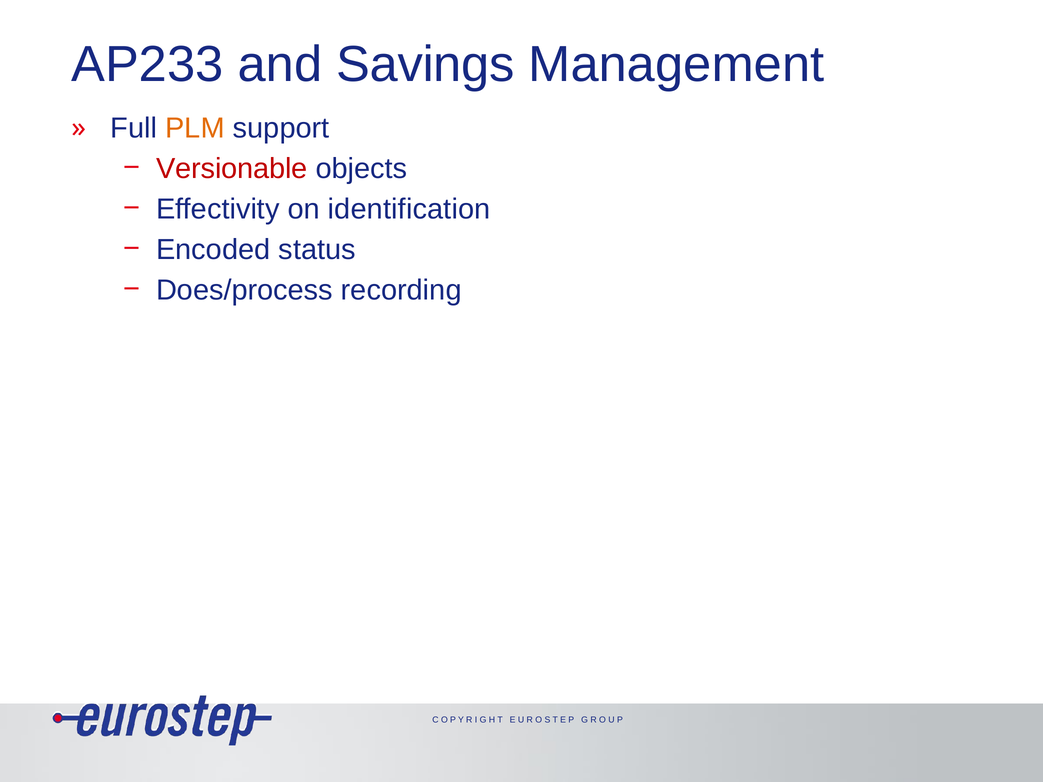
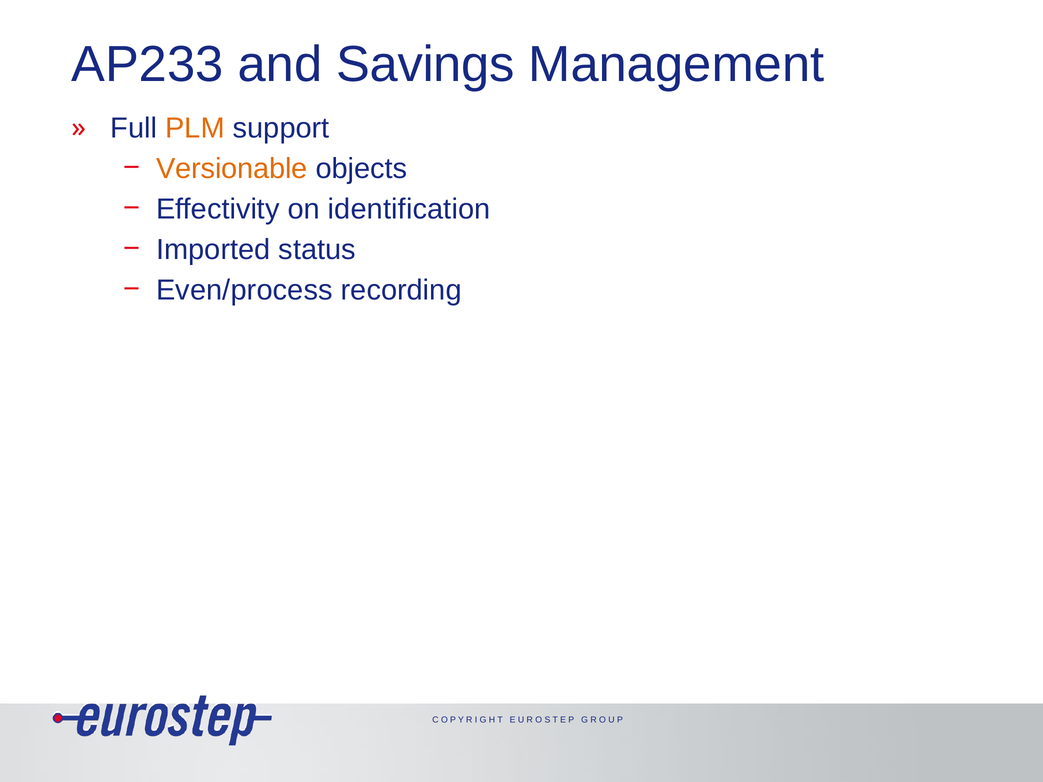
Versionable colour: red -> orange
Encoded: Encoded -> Imported
Does/process: Does/process -> Even/process
